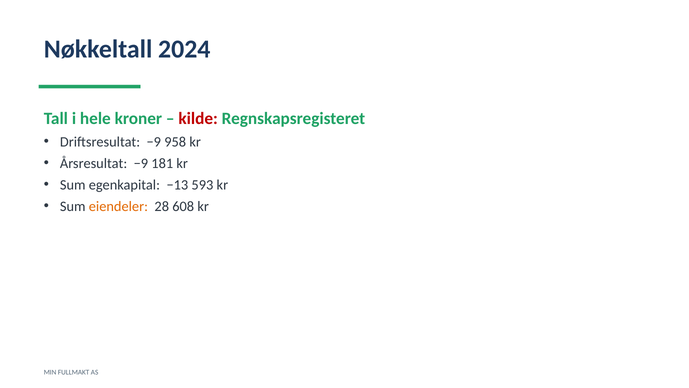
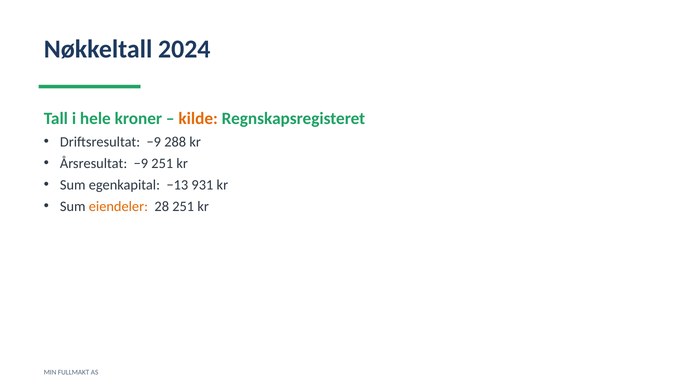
kilde colour: red -> orange
958: 958 -> 288
−9 181: 181 -> 251
593: 593 -> 931
28 608: 608 -> 251
